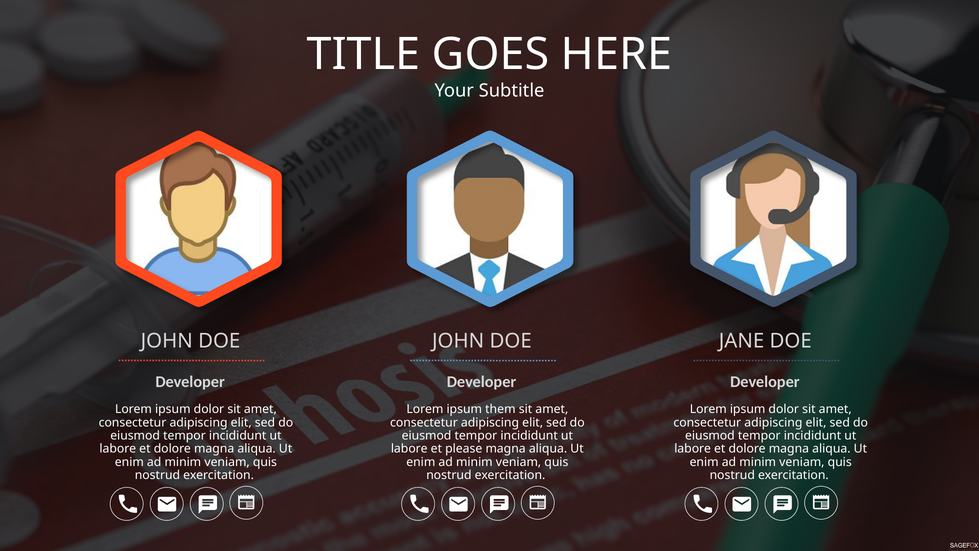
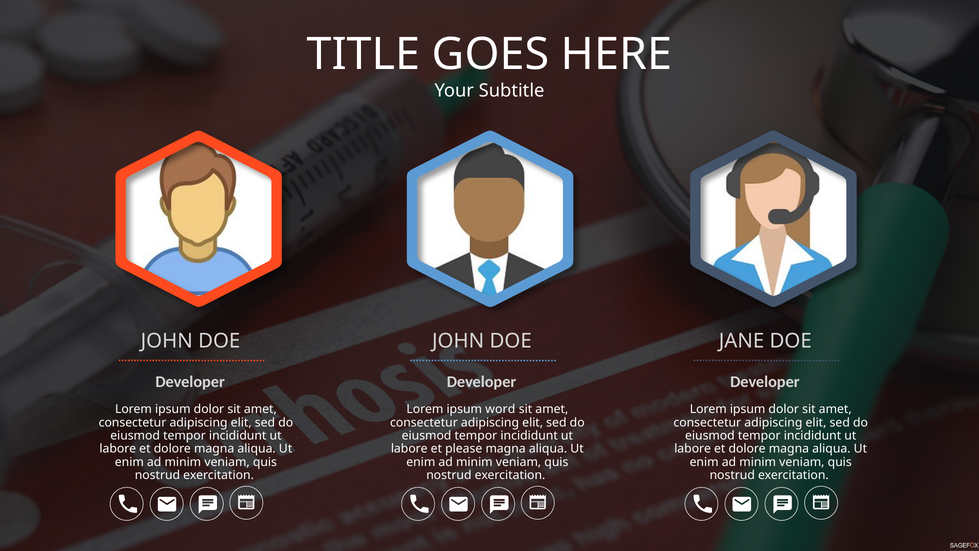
them: them -> word
